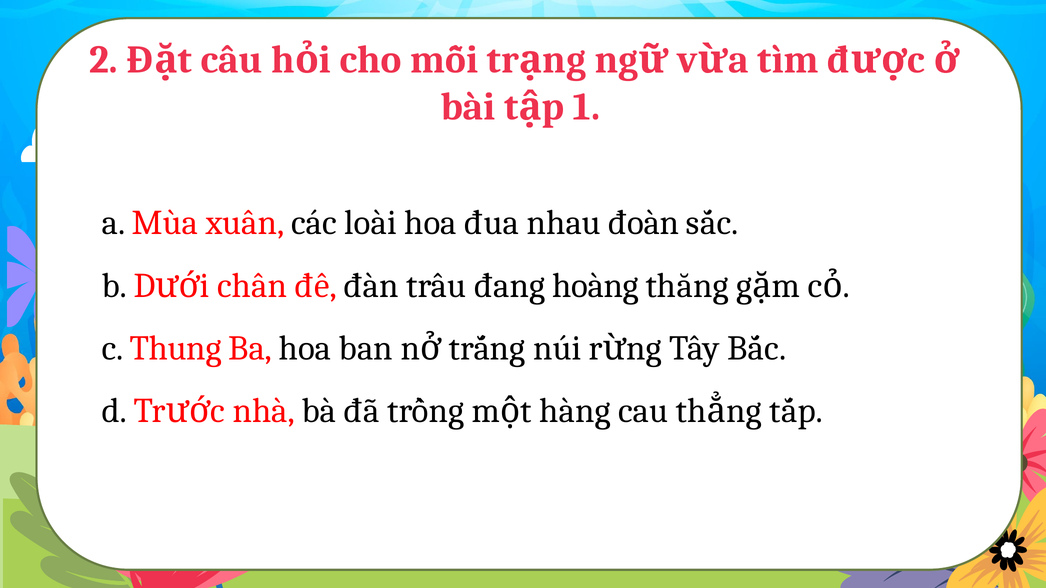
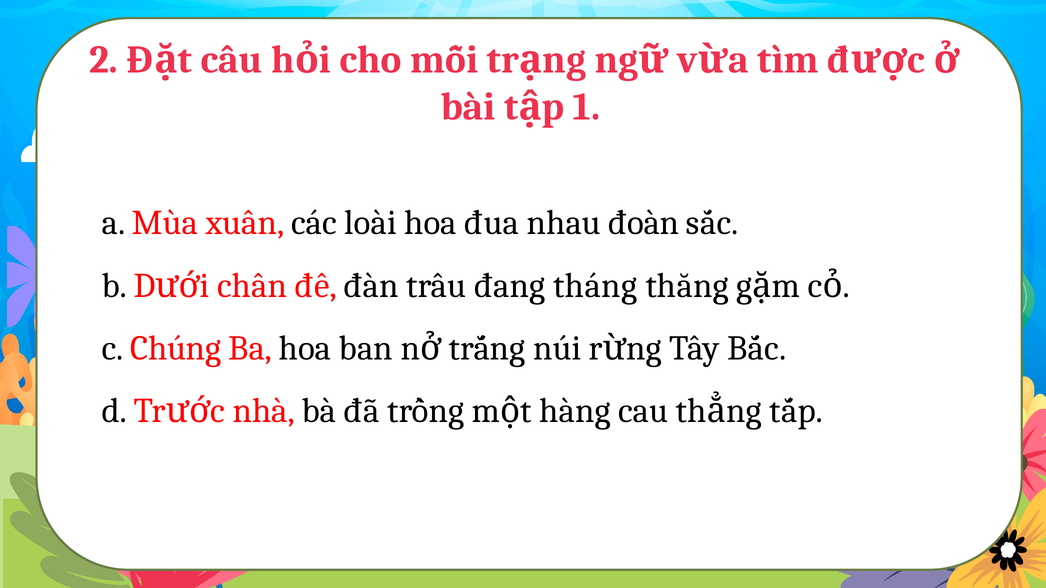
hoàng: hoàng -> tháng
Thung: Thung -> Chúng
